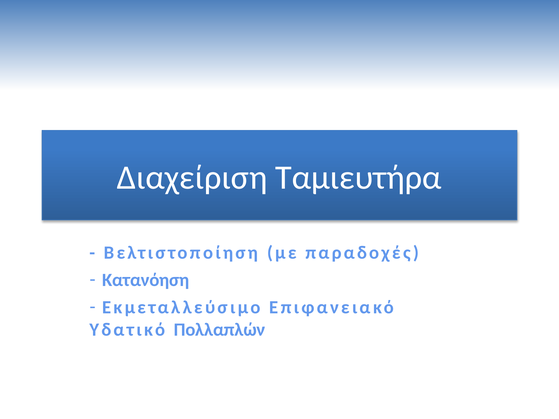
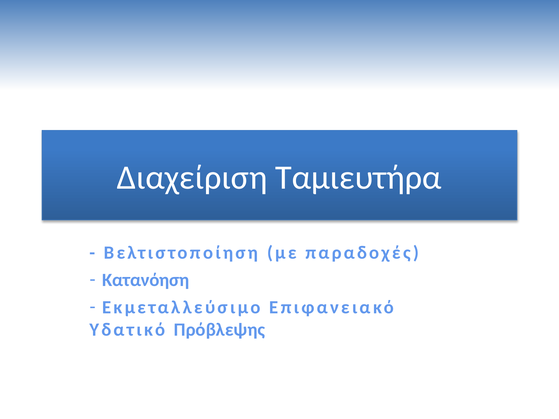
Πολλαπλών: Πολλαπλών -> Πρόβλεψης
